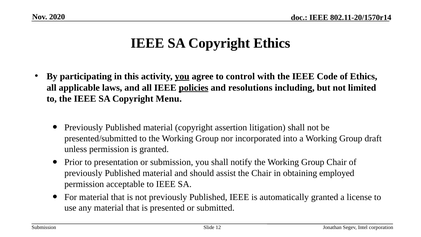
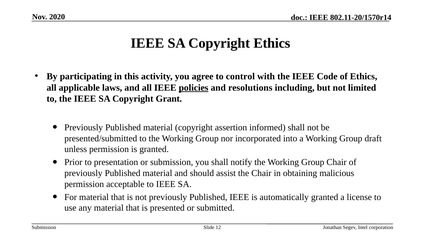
you at (182, 76) underline: present -> none
Menu: Menu -> Grant
litigation: litigation -> informed
employed: employed -> malicious
